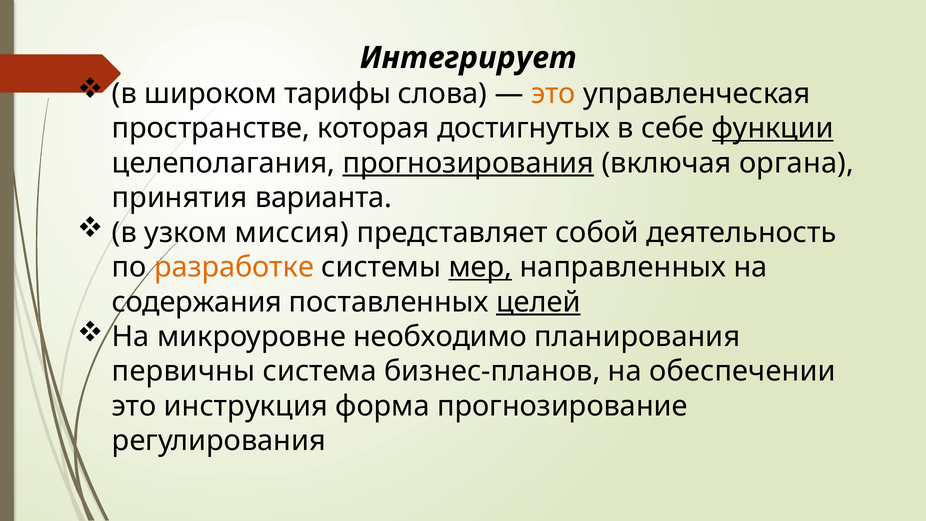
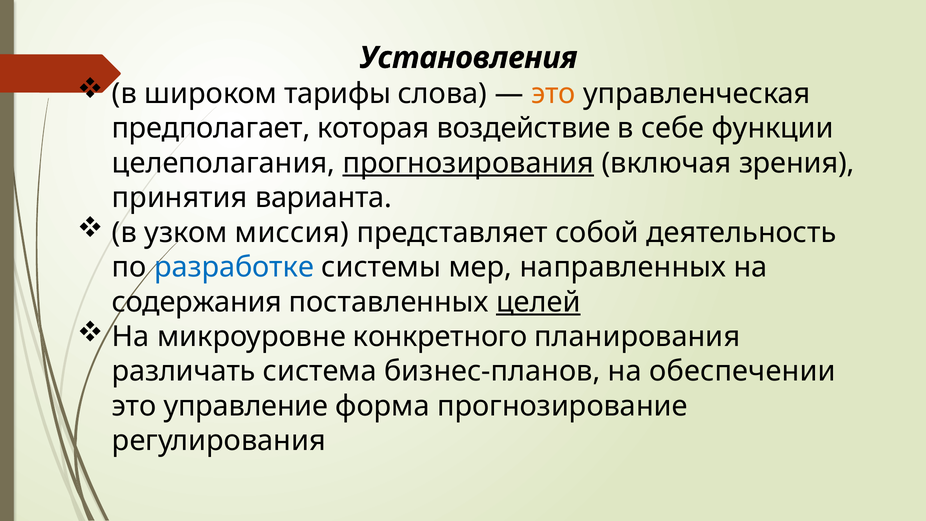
Интегрирует: Интегрирует -> Установления
пространстве: пространстве -> предполагает
достигнутых: достигнутых -> воздействие
функции underline: present -> none
органа: органа -> зрения
разработке colour: orange -> blue
мер underline: present -> none
необходимо: необходимо -> конкретного
первичны: первичны -> различать
инструкция: инструкция -> управление
